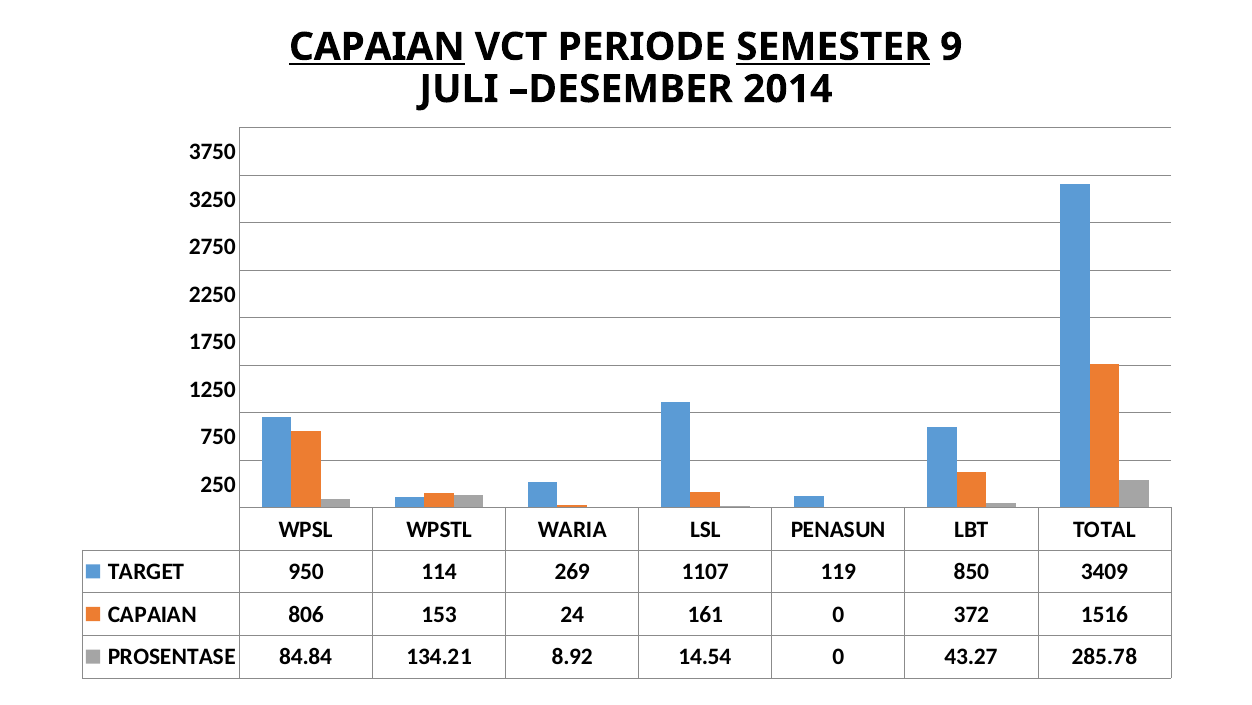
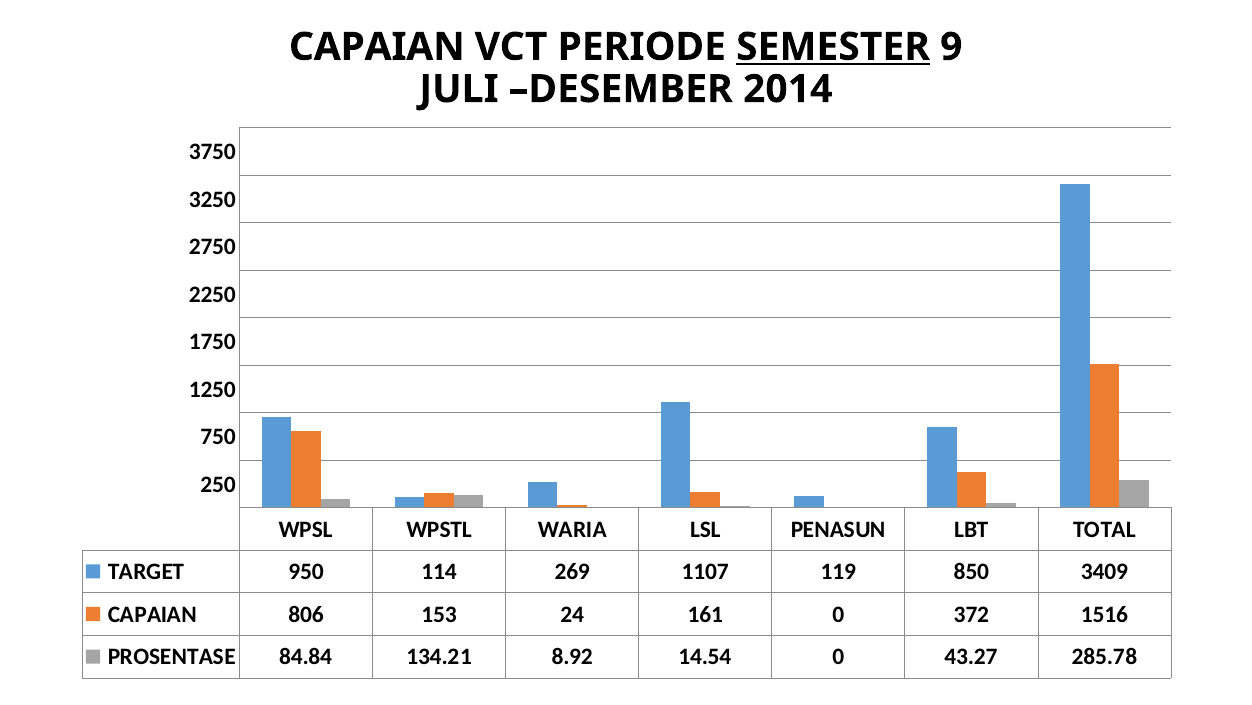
CAPAIAN at (377, 47) underline: present -> none
